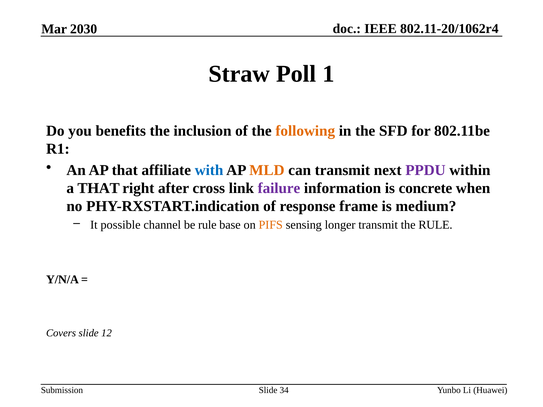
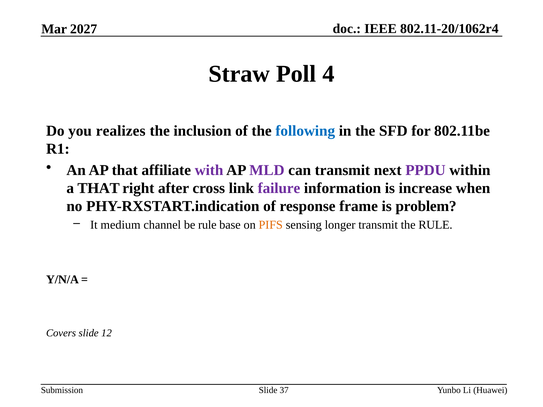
2030: 2030 -> 2027
1: 1 -> 4
benefits: benefits -> realizes
following colour: orange -> blue
with colour: blue -> purple
MLD colour: orange -> purple
concrete: concrete -> increase
medium: medium -> problem
possible: possible -> medium
34: 34 -> 37
